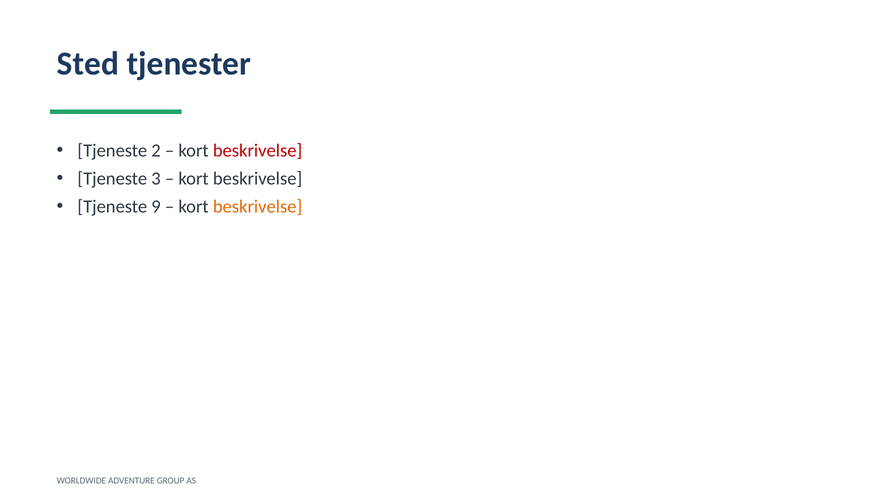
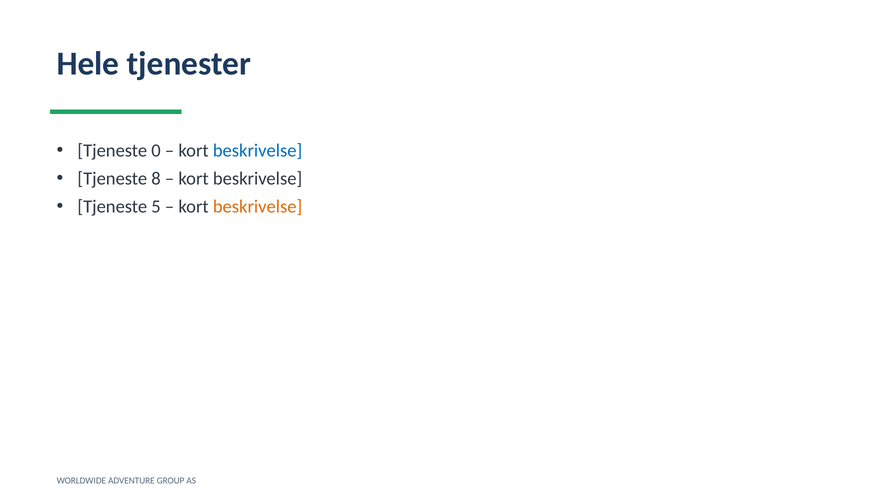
Sted: Sted -> Hele
2: 2 -> 0
beskrivelse at (258, 151) colour: red -> blue
3: 3 -> 8
9: 9 -> 5
